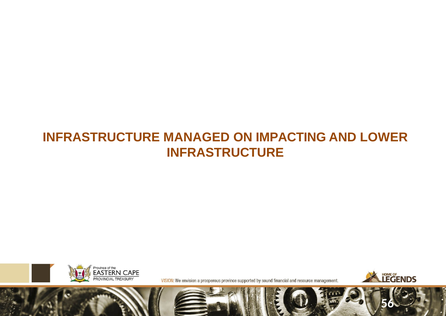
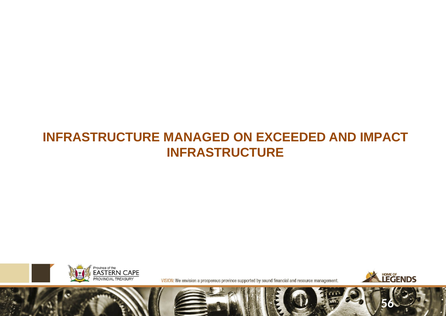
IMPACTING: IMPACTING -> EXCEEDED
LOWER: LOWER -> IMPACT
